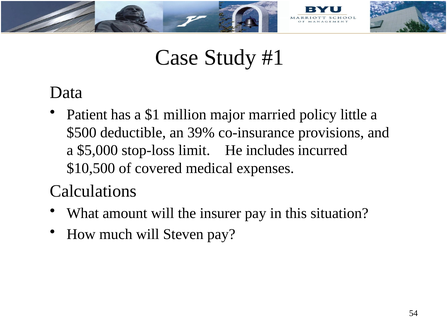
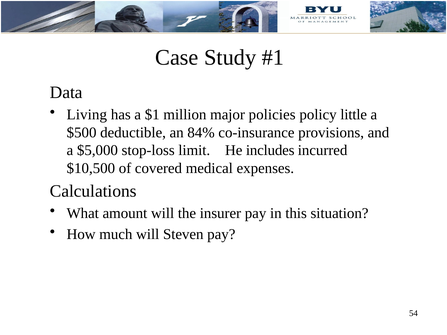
Patient: Patient -> Living
married: married -> policies
39%: 39% -> 84%
